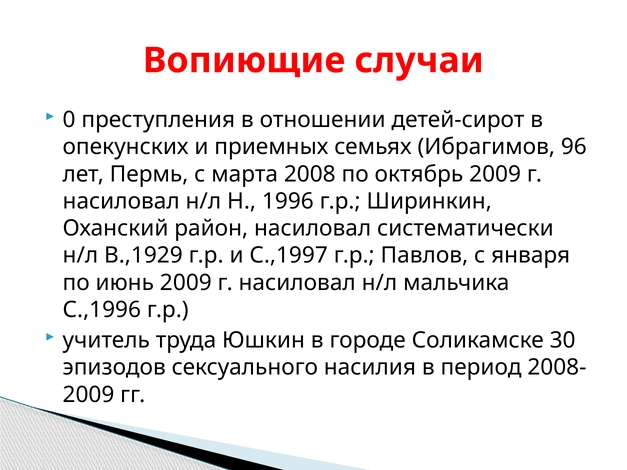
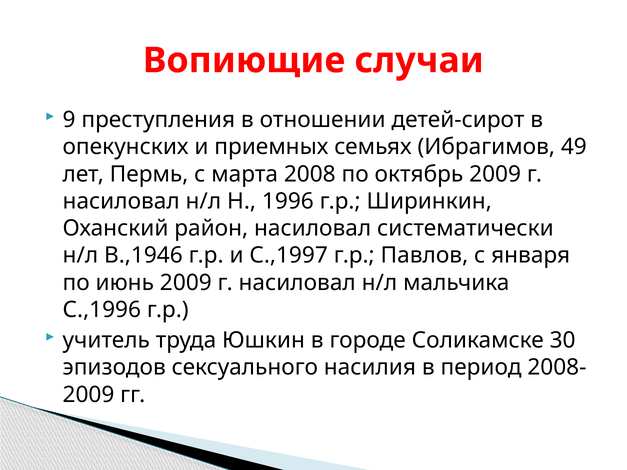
0: 0 -> 9
96: 96 -> 49
В.,1929: В.,1929 -> В.,1946
